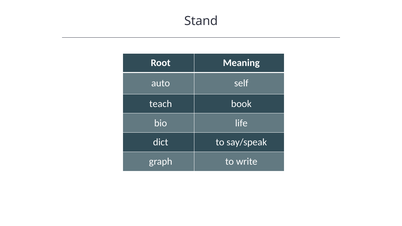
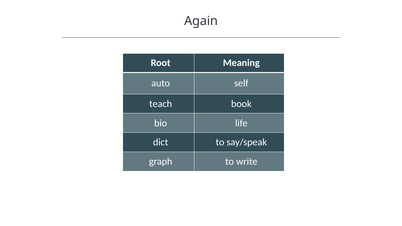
Stand: Stand -> Again
